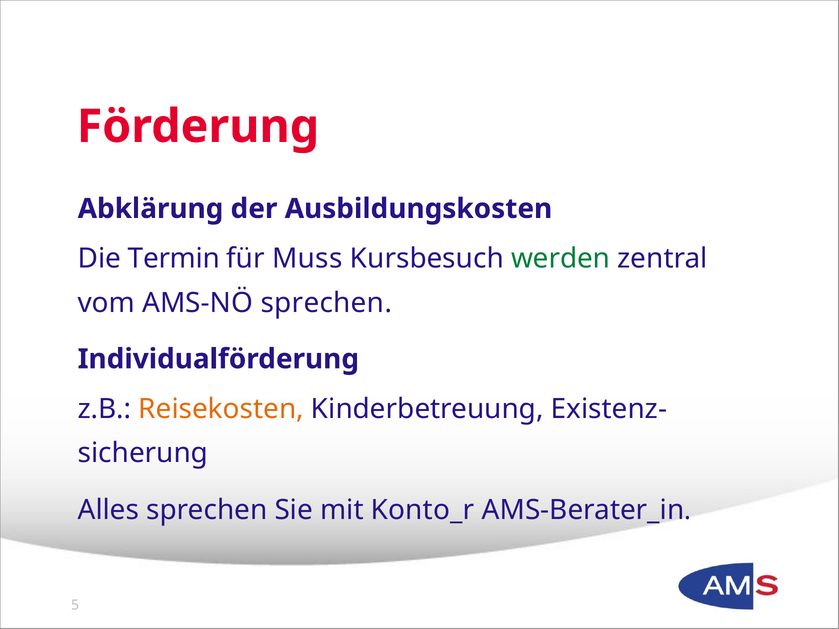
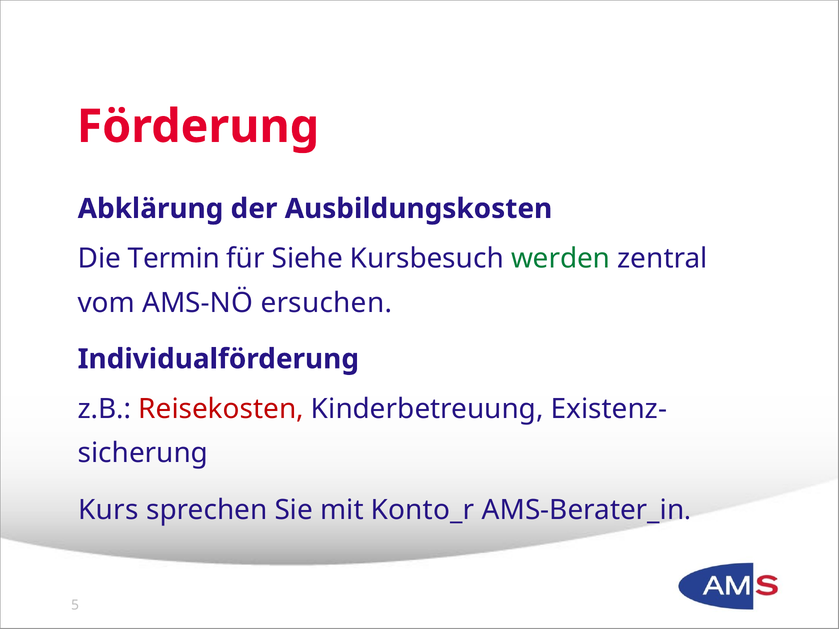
Muss: Muss -> Siehe
AMS-NÖ sprechen: sprechen -> ersuchen
Reisekosten colour: orange -> red
Alles: Alles -> Kurs
